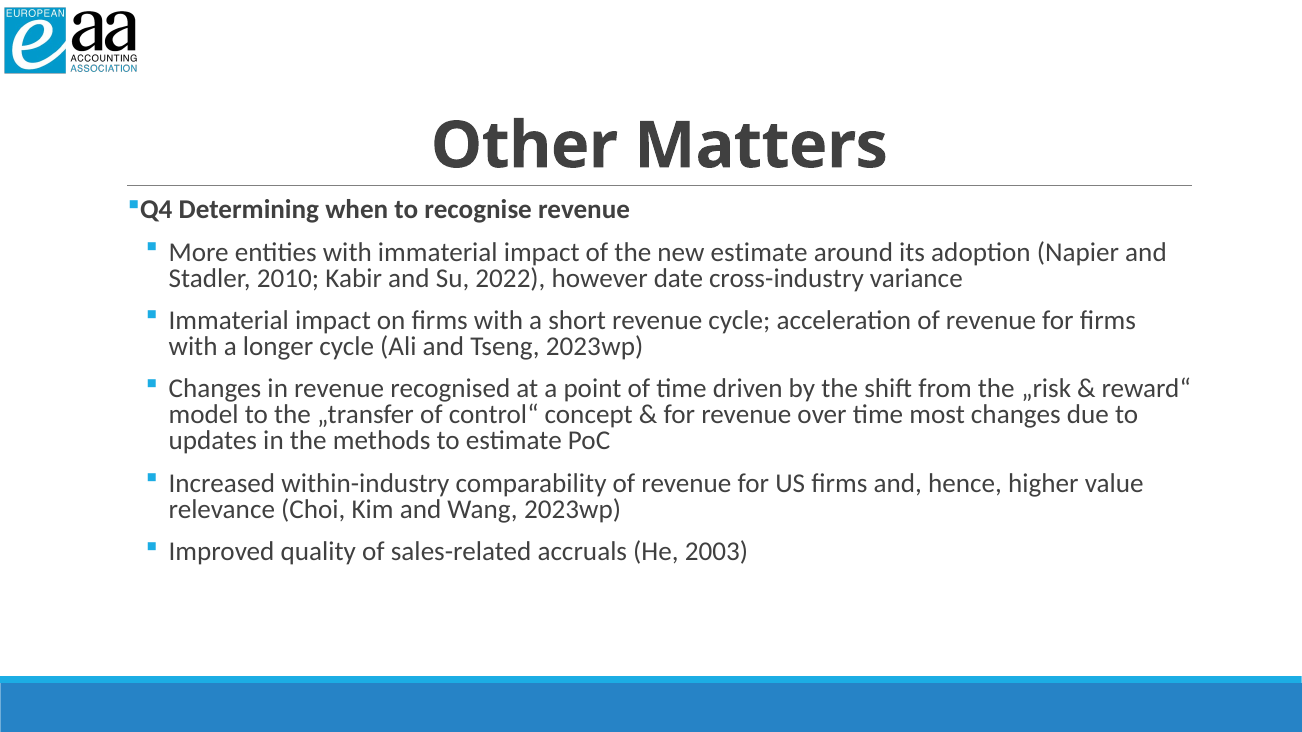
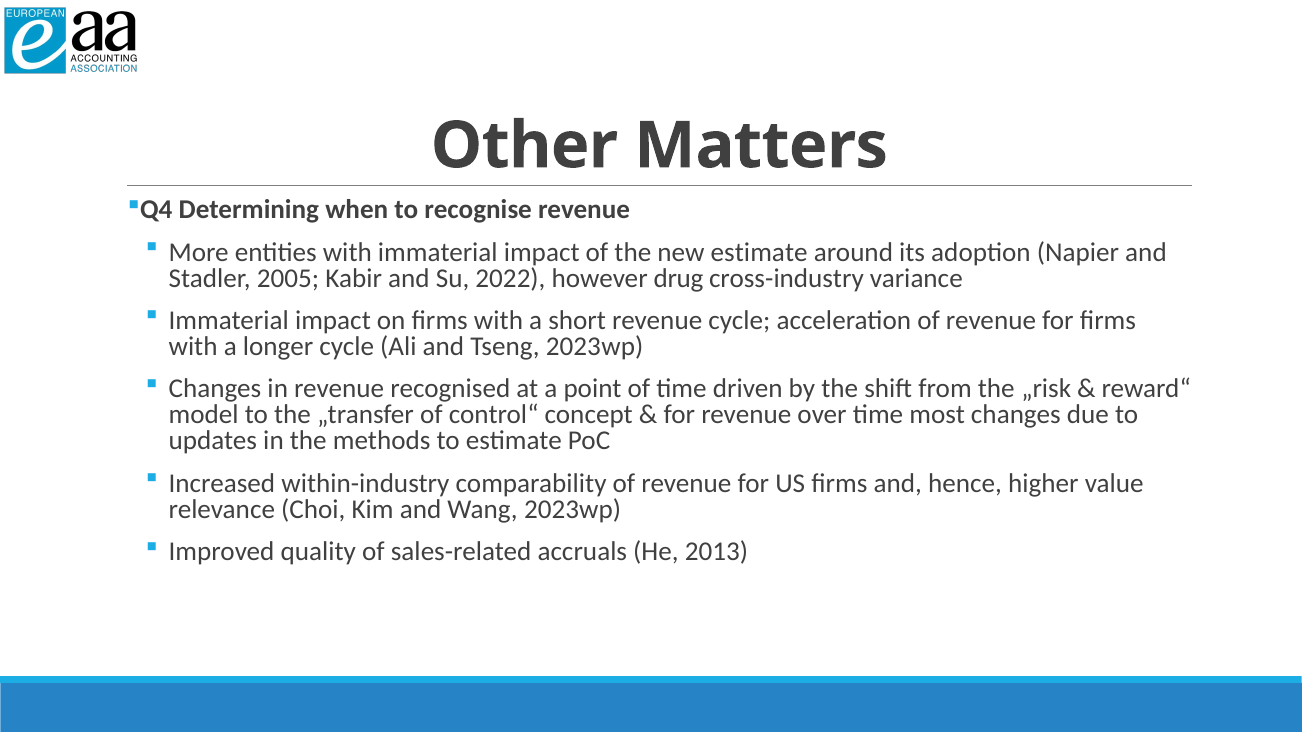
2010: 2010 -> 2005
date: date -> drug
2003: 2003 -> 2013
